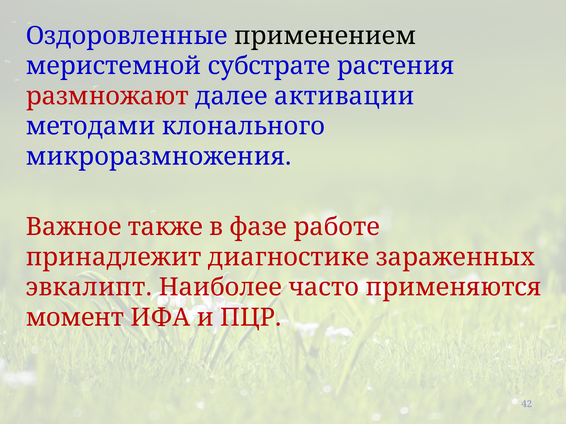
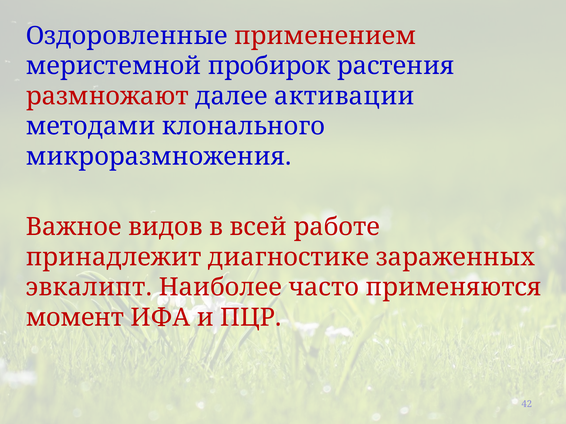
применением colour: black -> red
субстрате: субстрате -> пробирок
также: также -> видов
фазе: фазе -> всей
